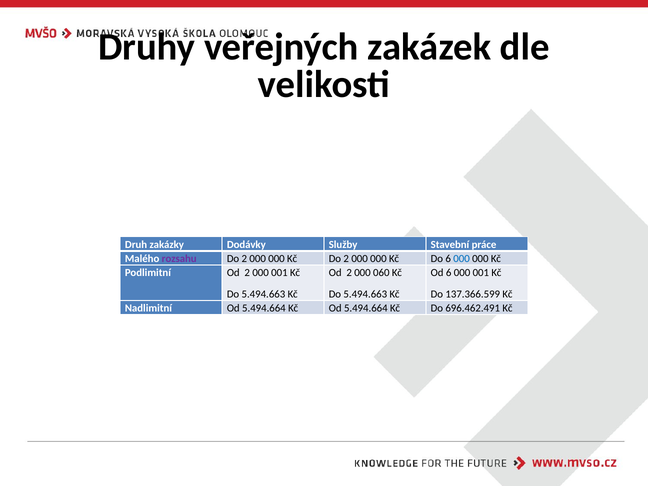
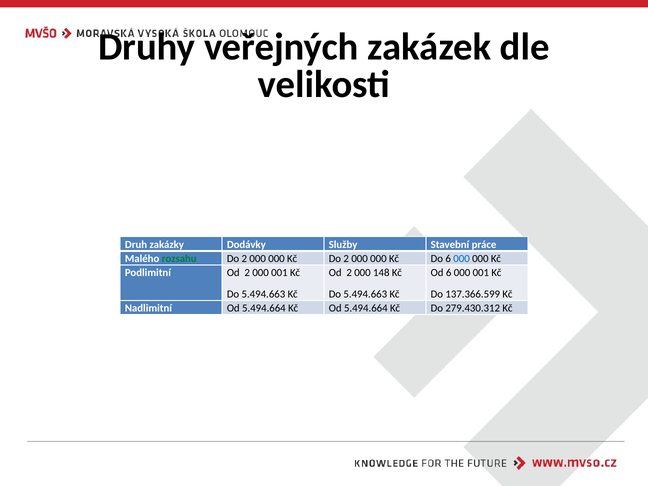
rozsahu colour: purple -> green
060: 060 -> 148
696.462.491: 696.462.491 -> 279.430.312
